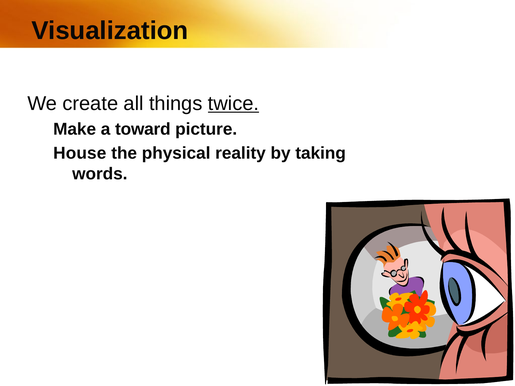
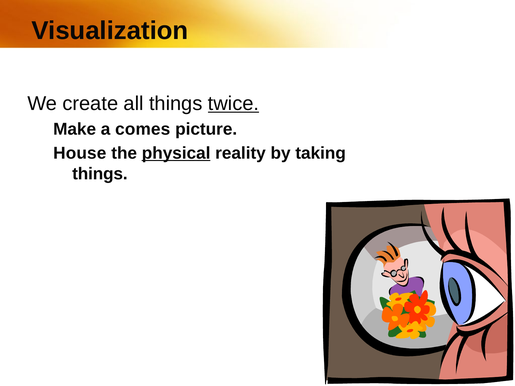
toward: toward -> comes
physical underline: none -> present
words at (100, 174): words -> things
